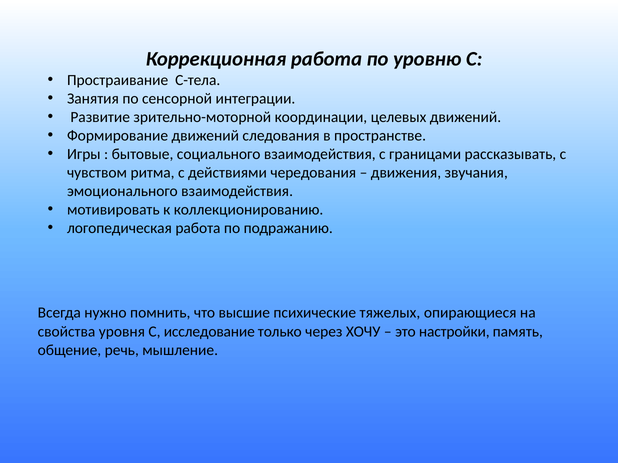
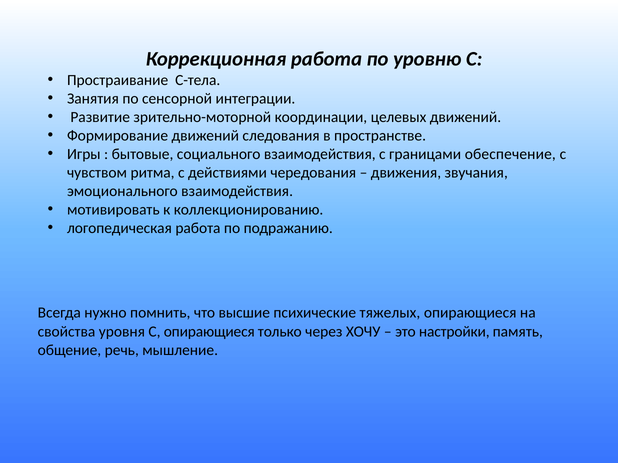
рассказывать: рассказывать -> обеспечение
С исследование: исследование -> опирающиеся
